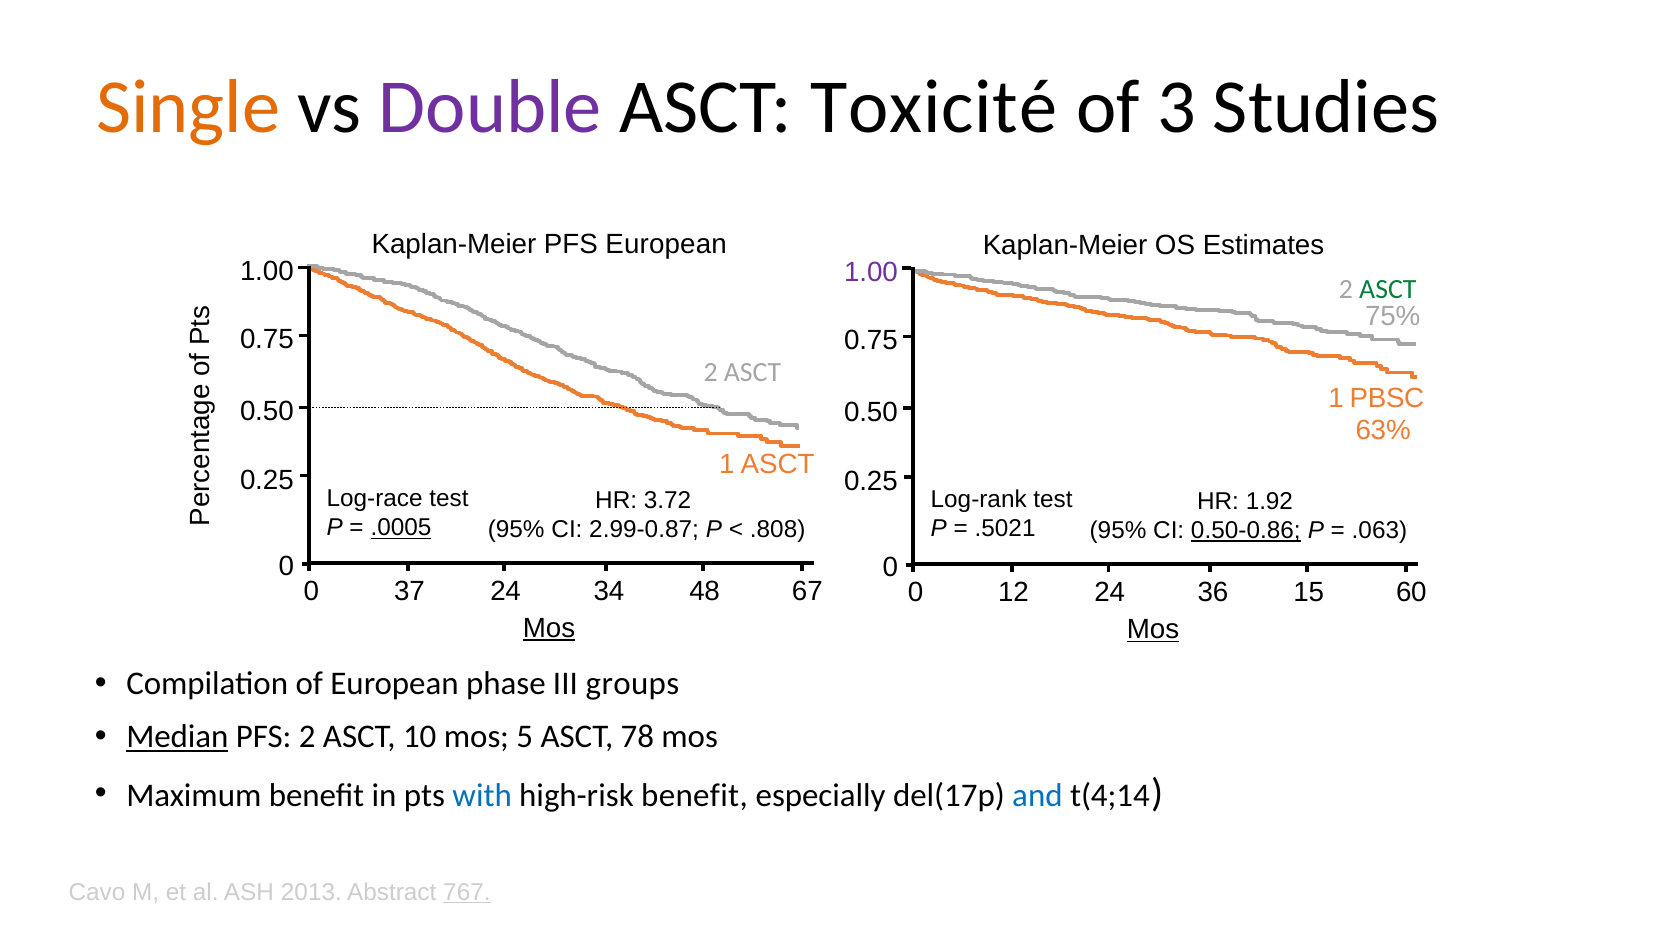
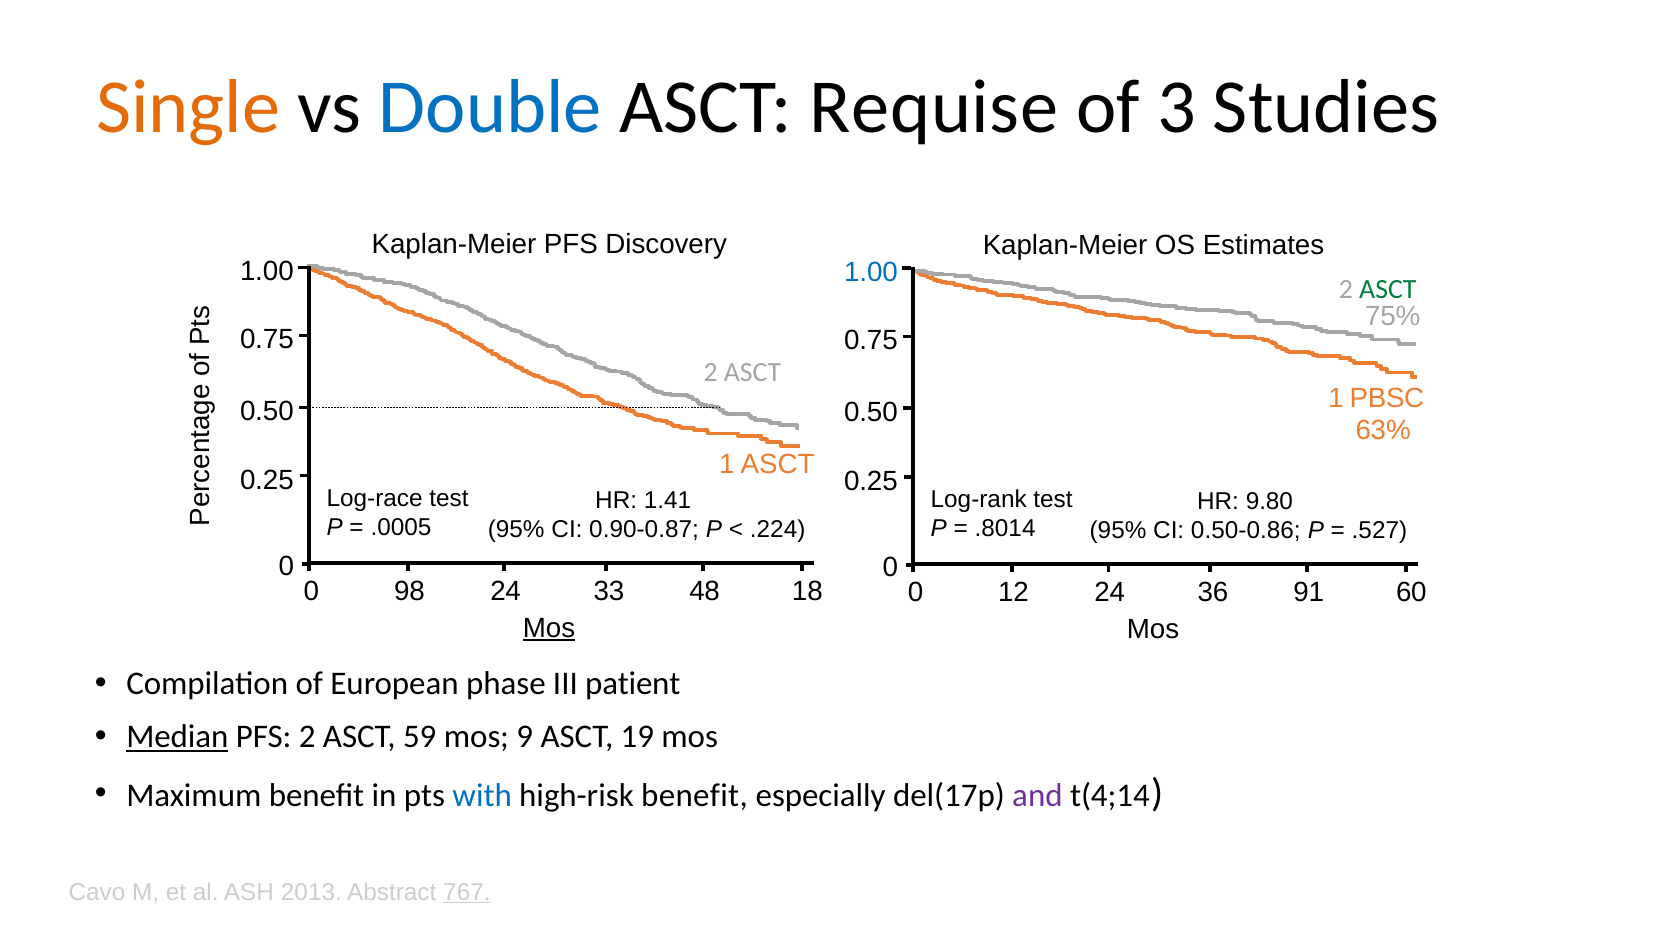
Double colour: purple -> blue
Toxicité: Toxicité -> Requise
PFS European: European -> Discovery
1.00 at (871, 272) colour: purple -> blue
3.72: 3.72 -> 1.41
1.92: 1.92 -> 9.80
.0005 underline: present -> none
.5021: .5021 -> .8014
2.99-0.87: 2.99-0.87 -> 0.90-0.87
.808: .808 -> .224
0.50-0.86 underline: present -> none
.063: .063 -> .527
37: 37 -> 98
34: 34 -> 33
67: 67 -> 18
15: 15 -> 91
Mos at (1153, 629) underline: present -> none
groups: groups -> patient
10: 10 -> 59
5: 5 -> 9
78: 78 -> 19
and colour: blue -> purple
